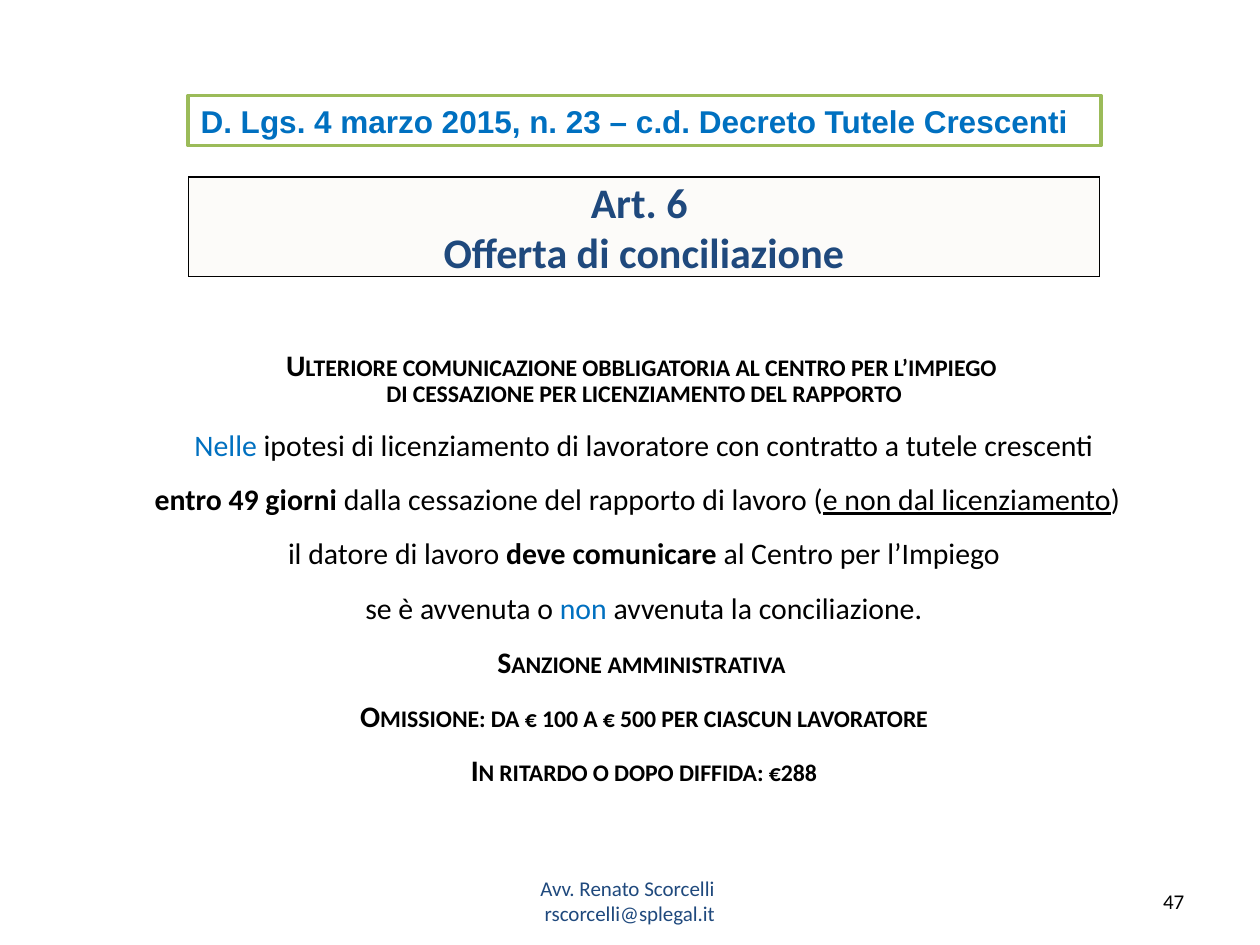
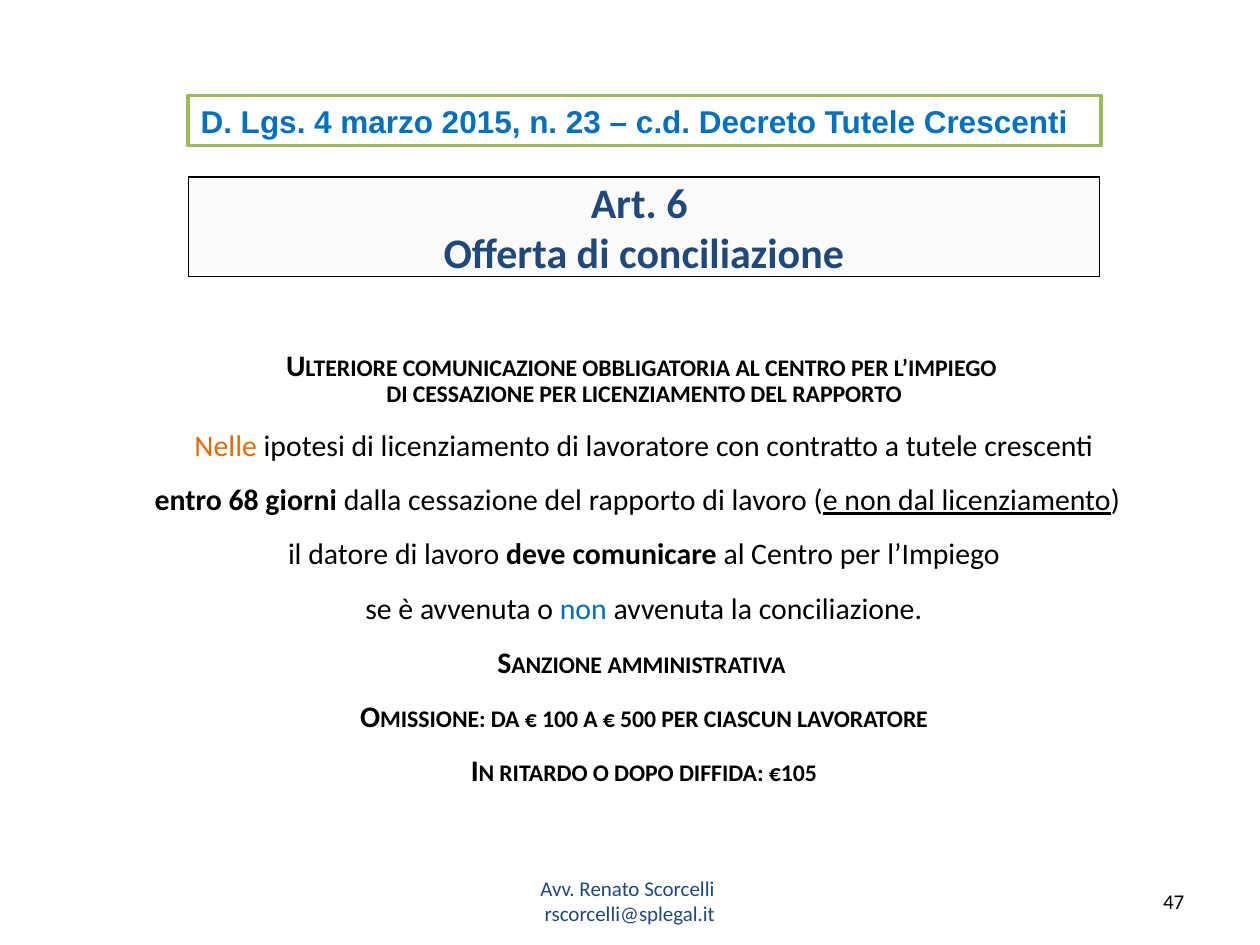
Nelle colour: blue -> orange
49: 49 -> 68
€288: €288 -> €105
